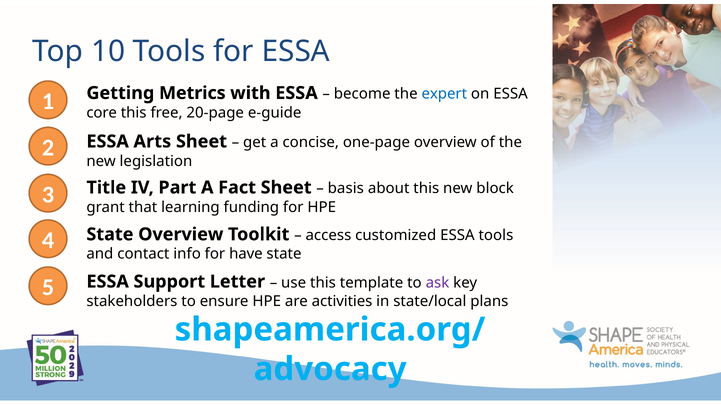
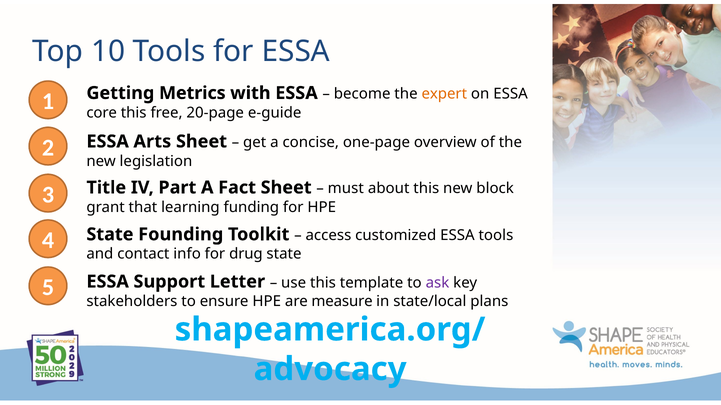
expert colour: blue -> orange
basis: basis -> must
State Overview: Overview -> Founding
have: have -> drug
activities: activities -> measure
